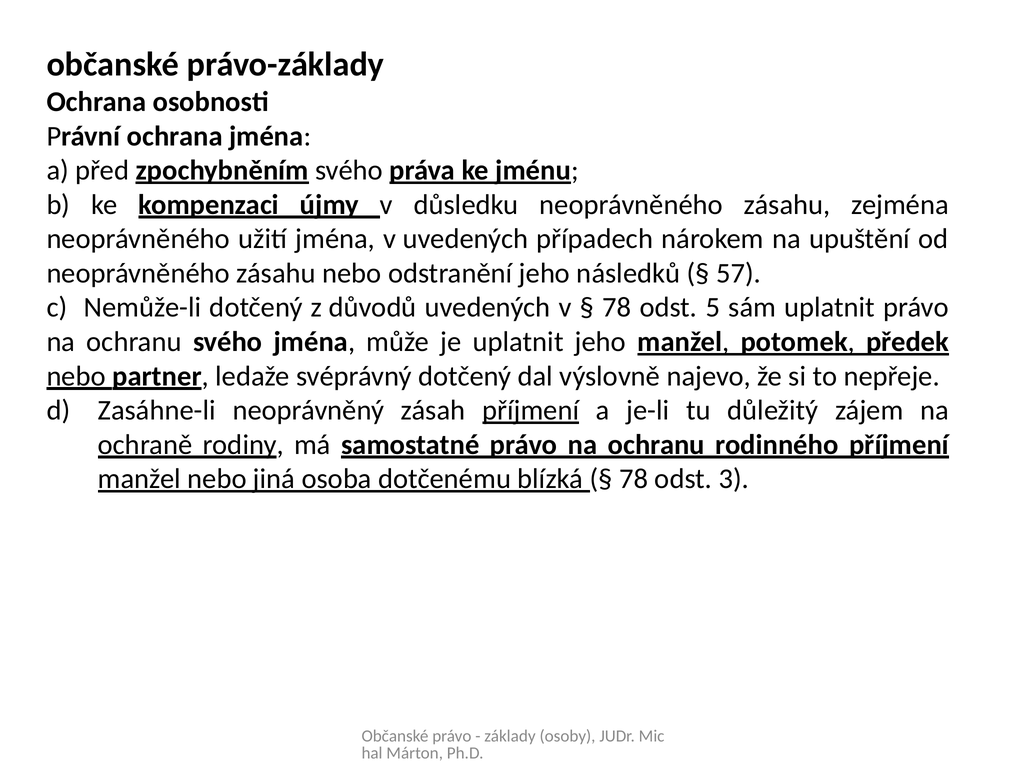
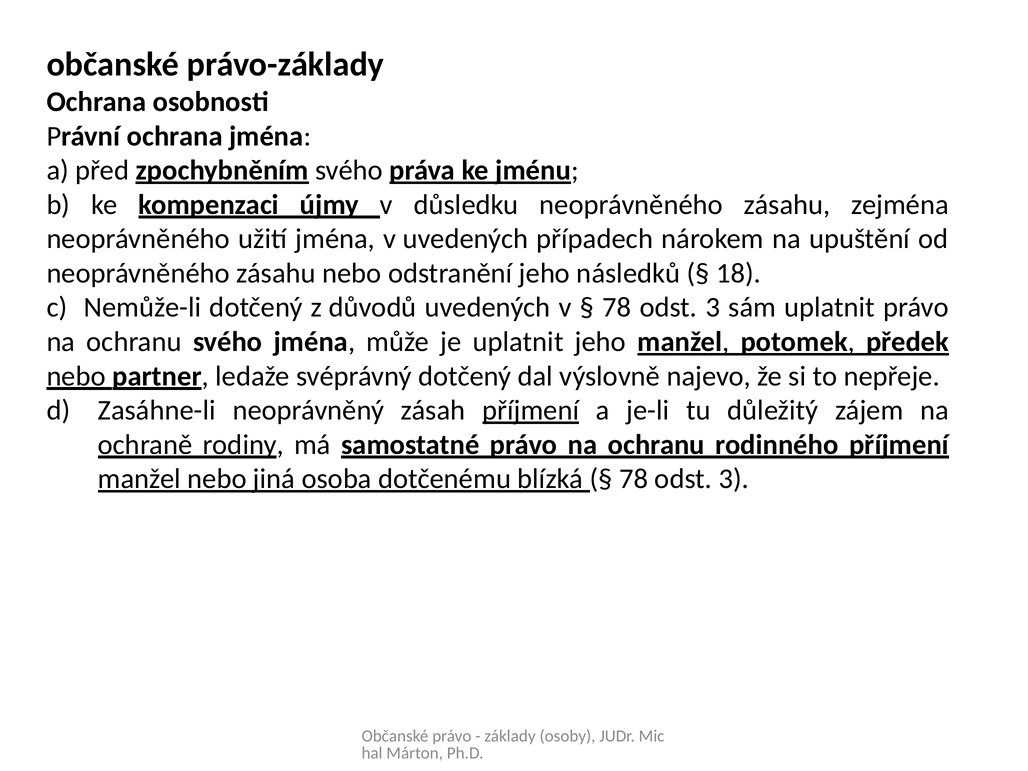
57: 57 -> 18
5 at (713, 308): 5 -> 3
